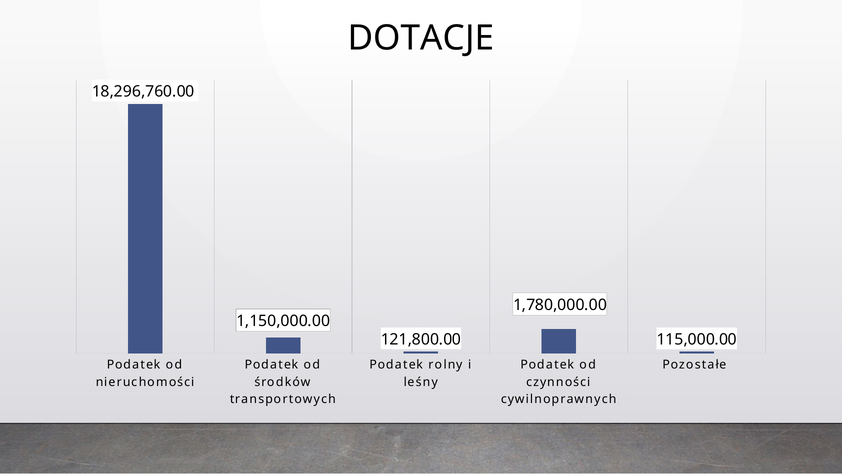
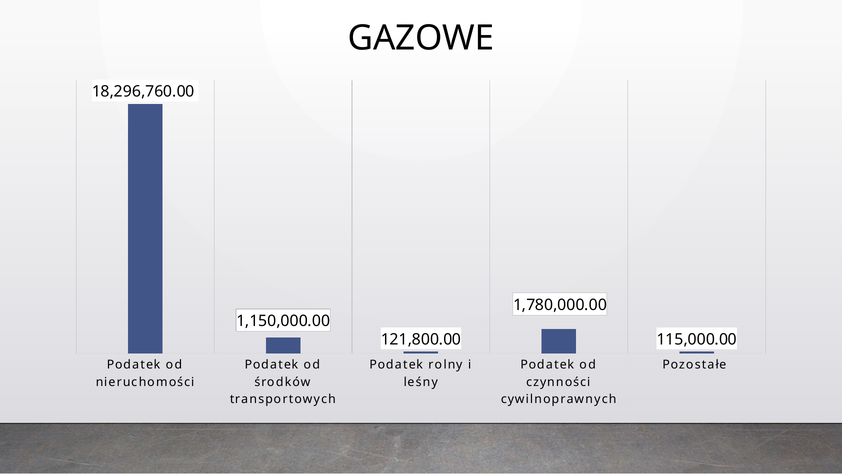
DOTACJE: DOTACJE -> GAZOWE
